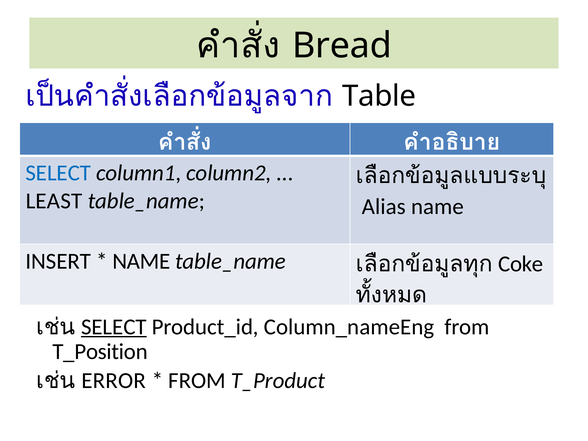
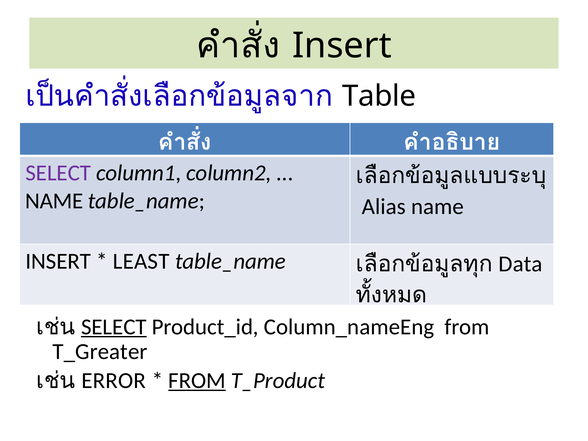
Bread at (342, 46): Bread -> Insert
SELECT at (58, 173) colour: blue -> purple
LEAST at (54, 201): LEAST -> NAME
NAME at (141, 261): NAME -> LEAST
Coke: Coke -> Data
T_Position: T_Position -> T_Greater
FROM at (197, 380) underline: none -> present
